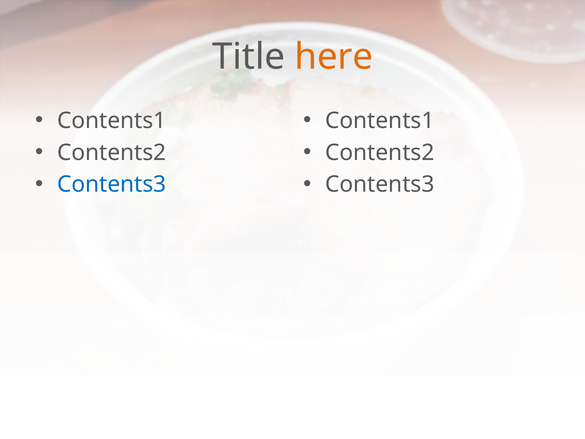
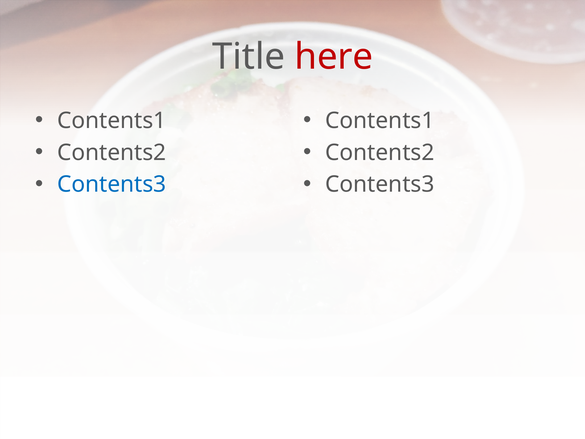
here colour: orange -> red
